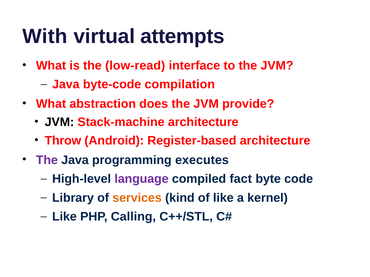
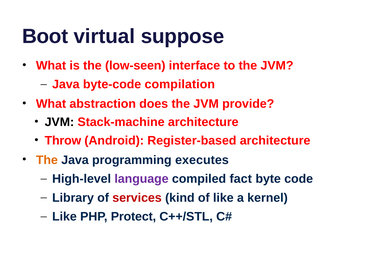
With: With -> Boot
attempts: attempts -> suppose
low-read: low-read -> low-seen
The at (47, 160) colour: purple -> orange
services colour: orange -> red
Calling: Calling -> Protect
